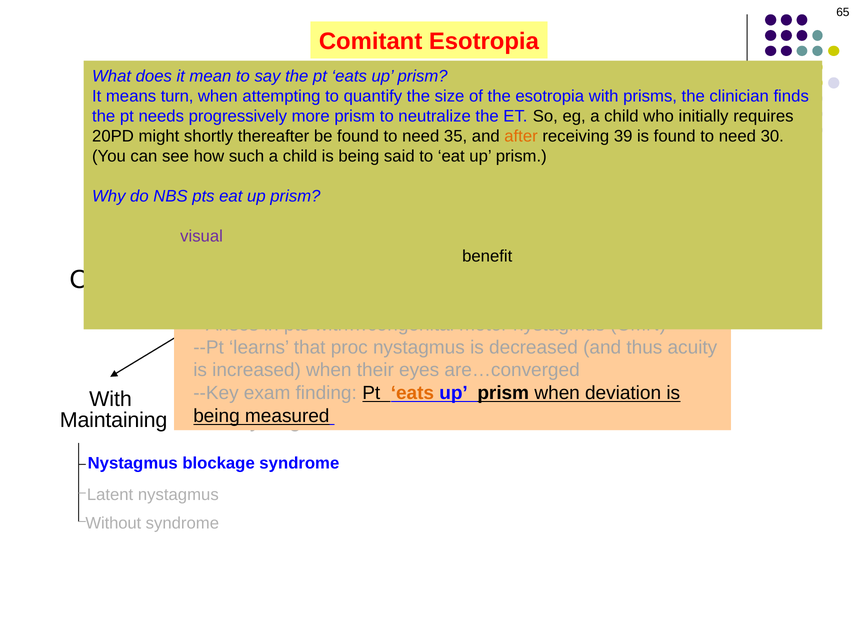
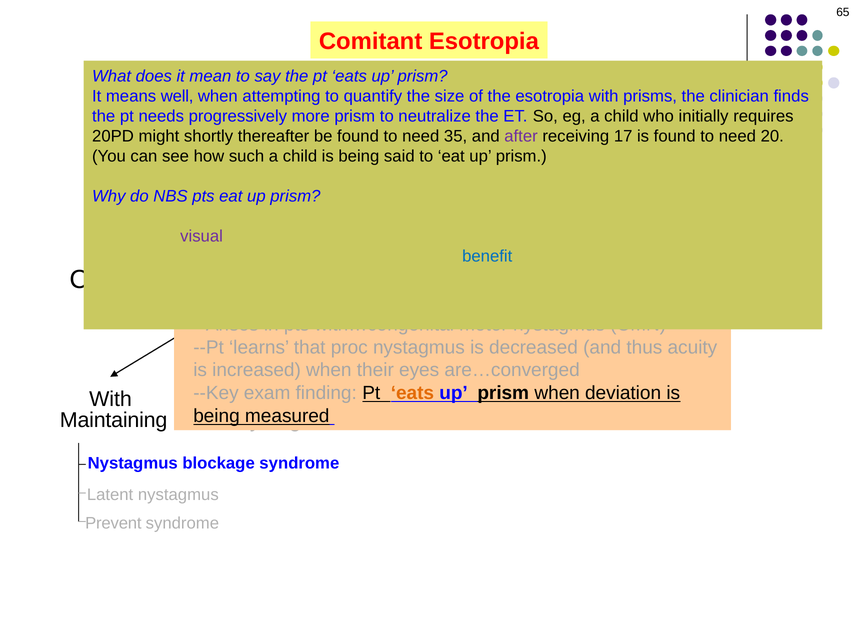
turn: turn -> well
after colour: orange -> purple
39: 39 -> 17
30: 30 -> 20
benefit colour: black -> blue
Without at (113, 524): Without -> Prevent
